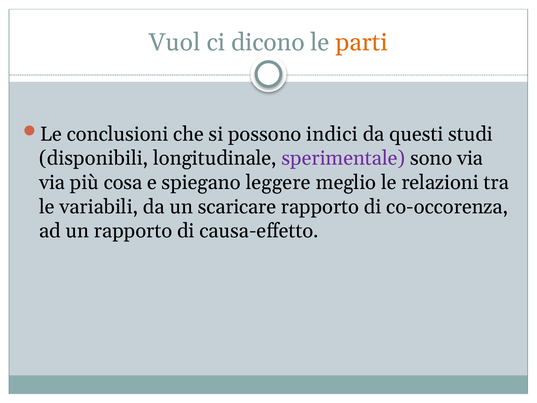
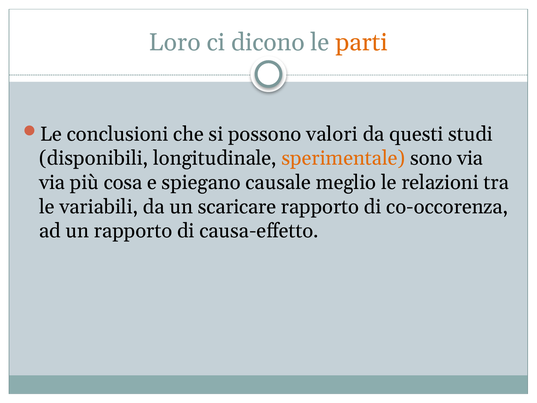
Vuol: Vuol -> Loro
indici: indici -> valori
sperimentale colour: purple -> orange
leggere: leggere -> causale
